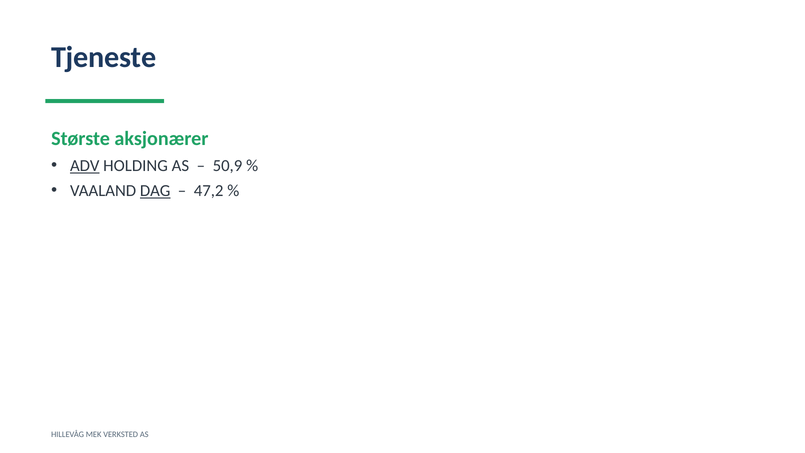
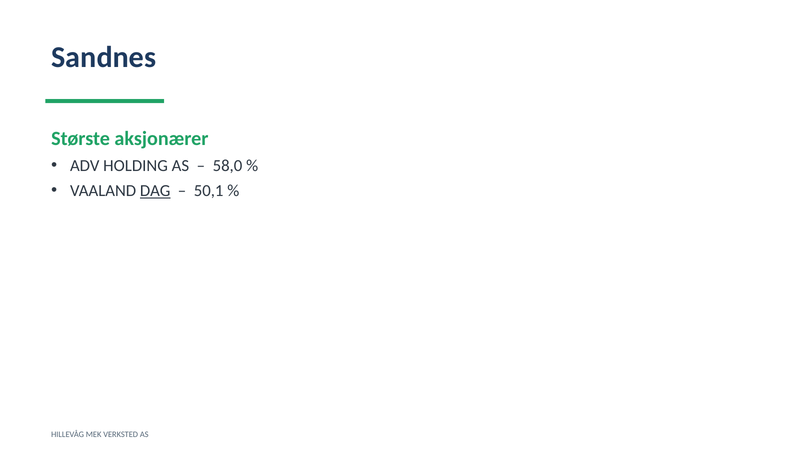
Tjeneste: Tjeneste -> Sandnes
ADV underline: present -> none
50,9: 50,9 -> 58,0
47,2: 47,2 -> 50,1
